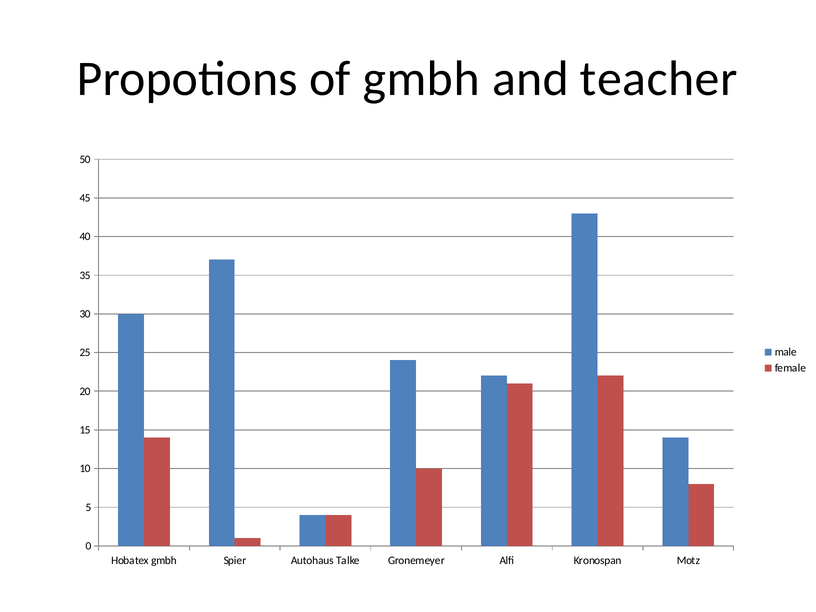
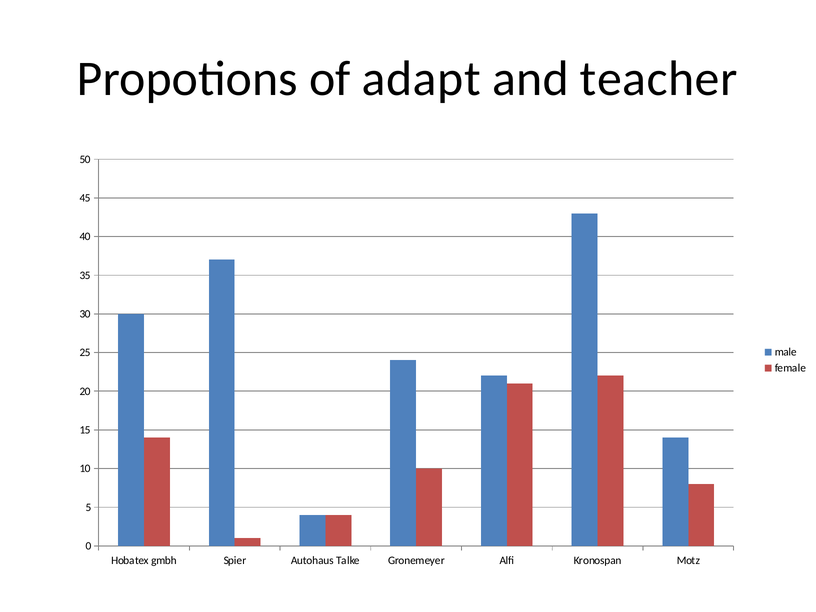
of gmbh: gmbh -> adapt
